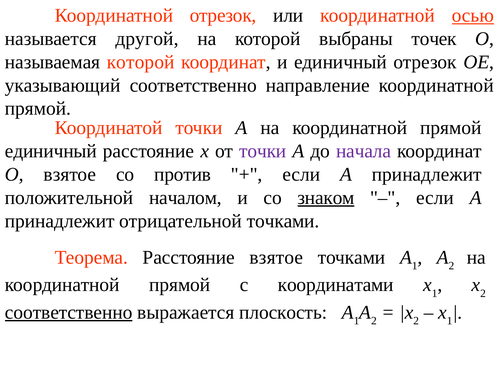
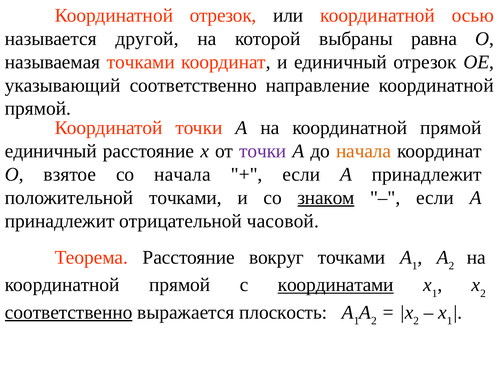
осью underline: present -> none
точек: точек -> равна
называемая которой: которой -> точками
начала at (364, 151) colour: purple -> orange
со против: против -> начала
положительной началом: началом -> точками
отрицательной точками: точками -> часовой
Расстояние взятое: взятое -> вокруг
координатами underline: none -> present
